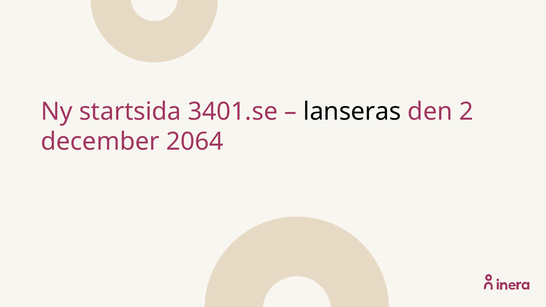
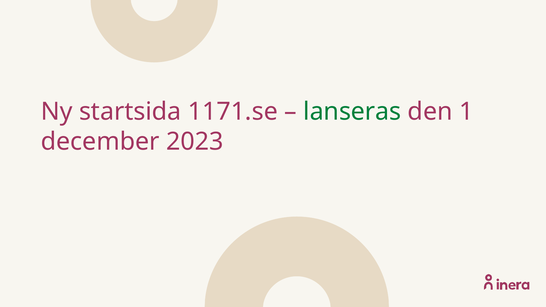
3401.se: 3401.se -> 1171.se
lanseras colour: black -> green
2: 2 -> 1
2064: 2064 -> 2023
